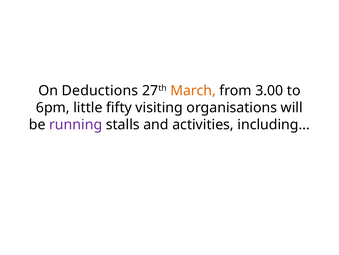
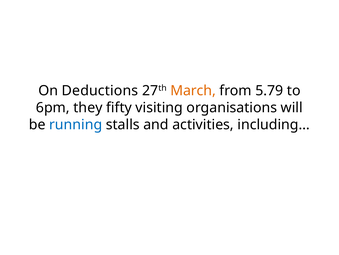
3.00: 3.00 -> 5.79
little: little -> they
running colour: purple -> blue
